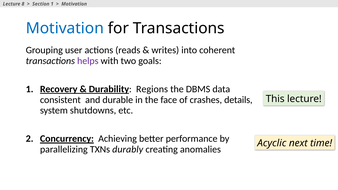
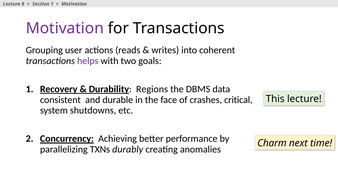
Motivation at (65, 28) colour: blue -> purple
details: details -> critical
Acyclic: Acyclic -> Charm
